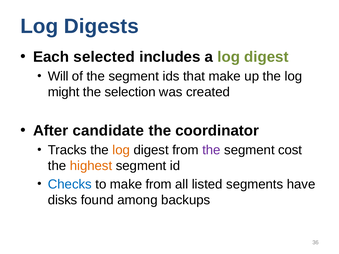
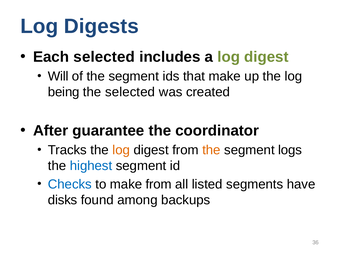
might: might -> being
the selection: selection -> selected
candidate: candidate -> guarantee
the at (211, 150) colour: purple -> orange
cost: cost -> logs
highest colour: orange -> blue
